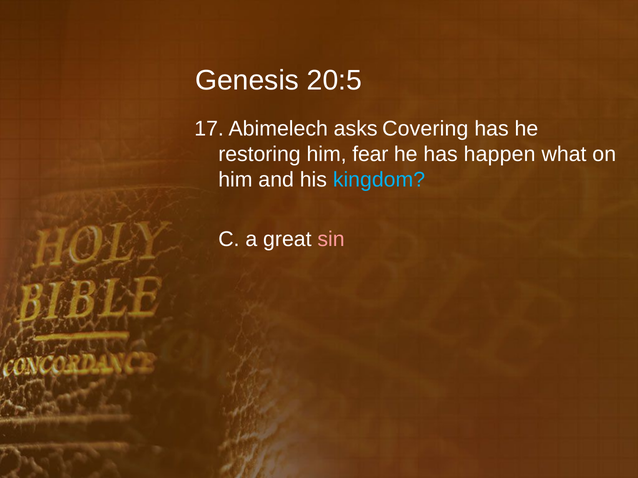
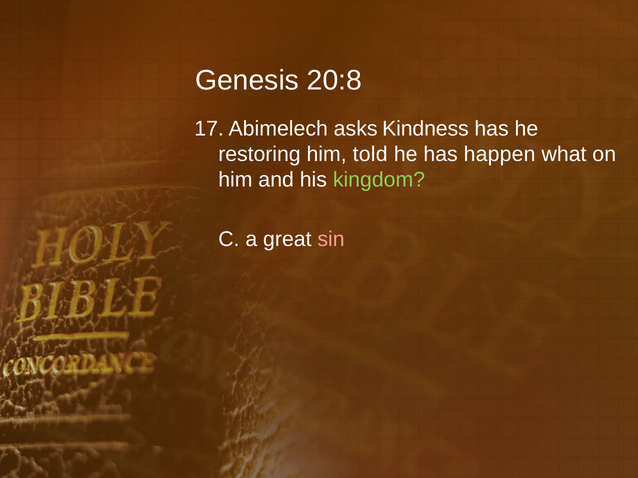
20:5: 20:5 -> 20:8
Covering: Covering -> Kindness
fear: fear -> told
kingdom colour: light blue -> light green
